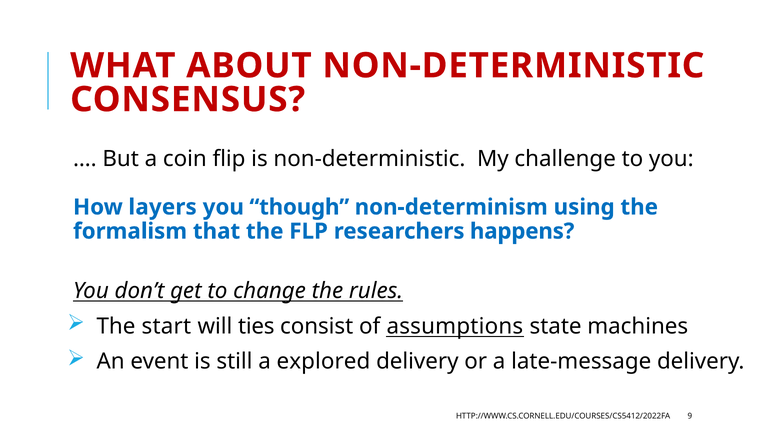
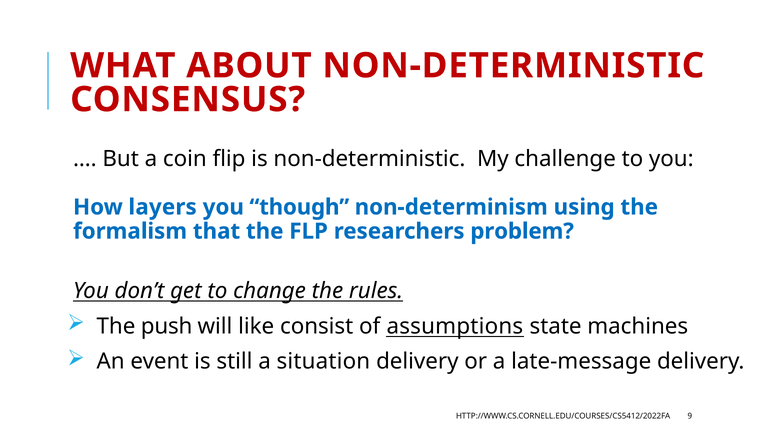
happens: happens -> problem
start: start -> push
ties: ties -> like
explored: explored -> situation
